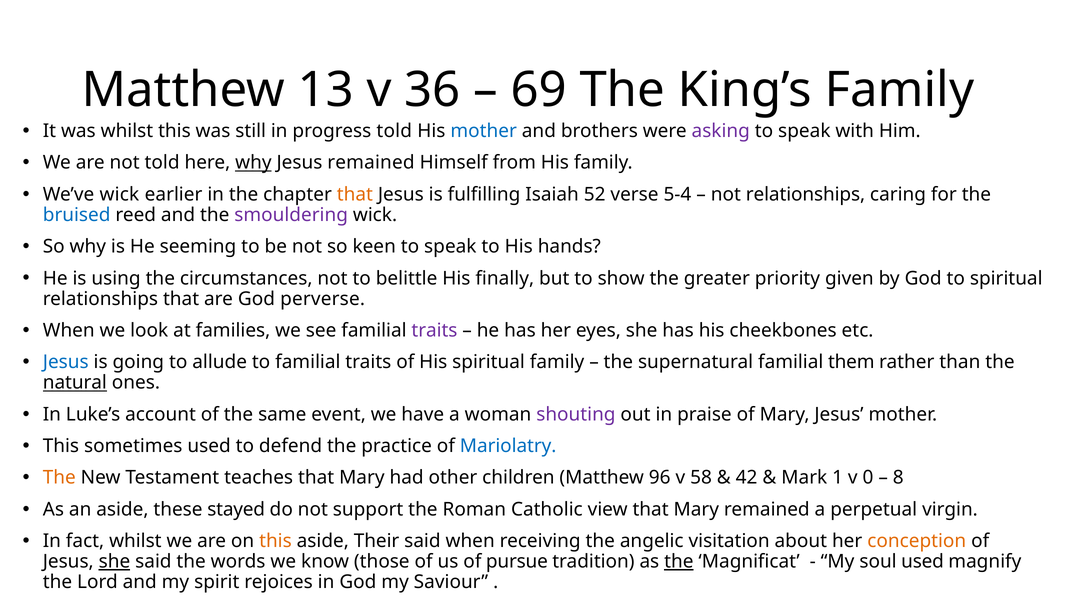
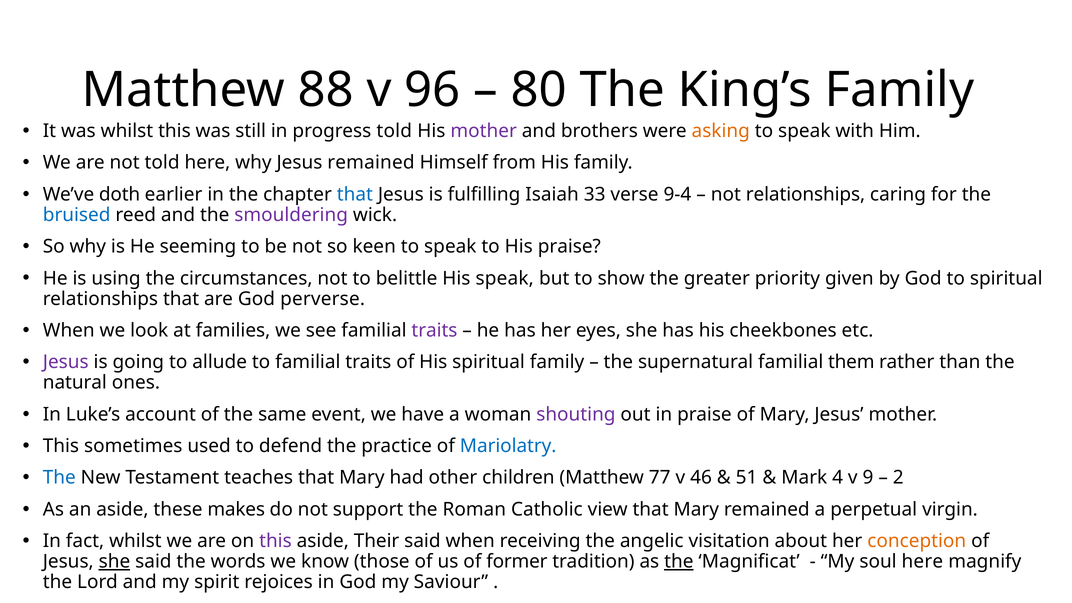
13: 13 -> 88
36: 36 -> 96
69: 69 -> 80
mother at (484, 131) colour: blue -> purple
asking colour: purple -> orange
why at (253, 163) underline: present -> none
We’ve wick: wick -> doth
that at (355, 194) colour: orange -> blue
52: 52 -> 33
5-4: 5-4 -> 9-4
His hands: hands -> praise
His finally: finally -> speak
Jesus at (66, 362) colour: blue -> purple
natural underline: present -> none
The at (59, 478) colour: orange -> blue
96: 96 -> 77
58: 58 -> 46
42: 42 -> 51
1: 1 -> 4
0: 0 -> 9
8: 8 -> 2
stayed: stayed -> makes
this at (275, 541) colour: orange -> purple
pursue: pursue -> former
soul used: used -> here
